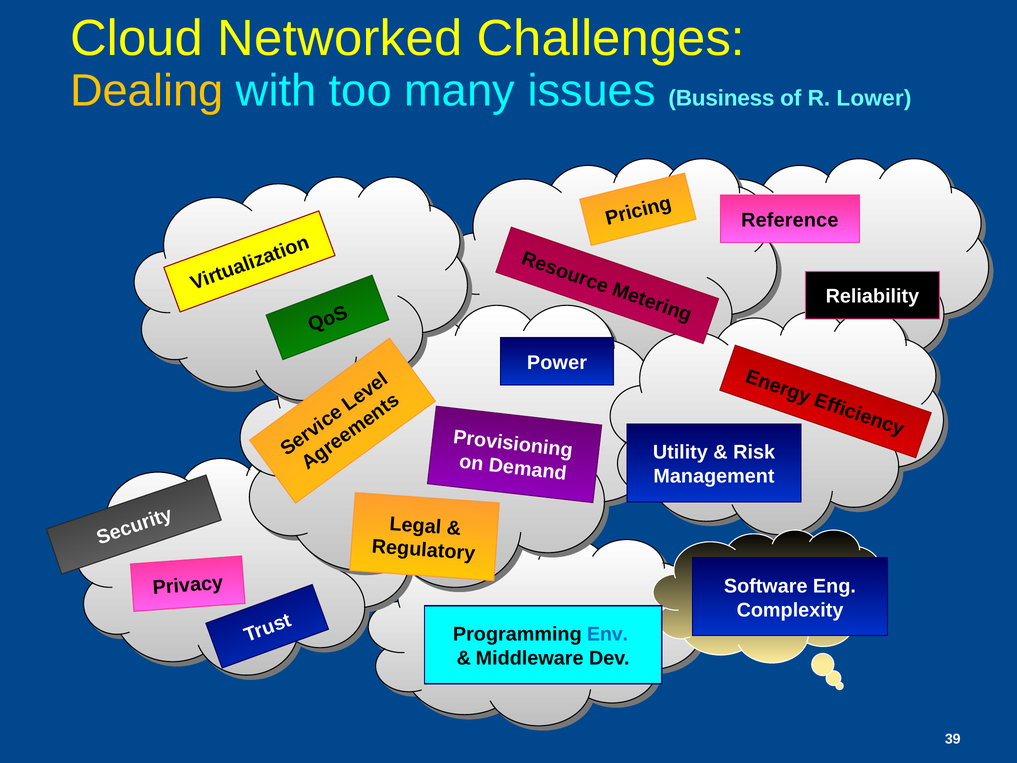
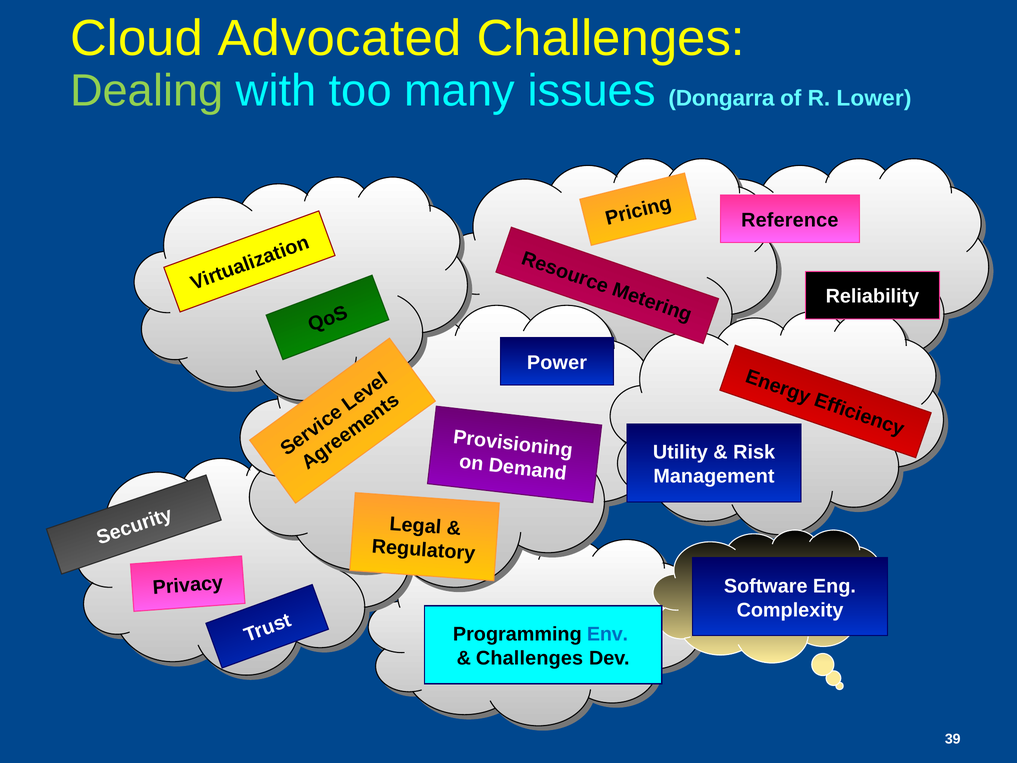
Networked: Networked -> Advocated
Dealing colour: yellow -> light green
Business: Business -> Dongarra
Middleware at (530, 658): Middleware -> Challenges
